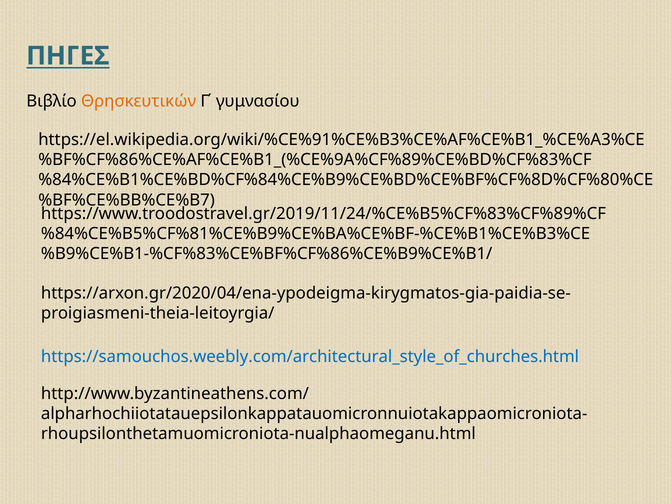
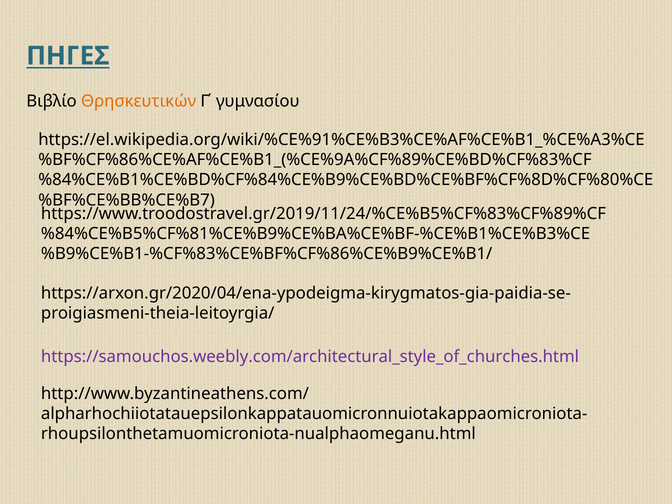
https://samouchos.weebly.com/architectural_style_of_churches.html colour: blue -> purple
